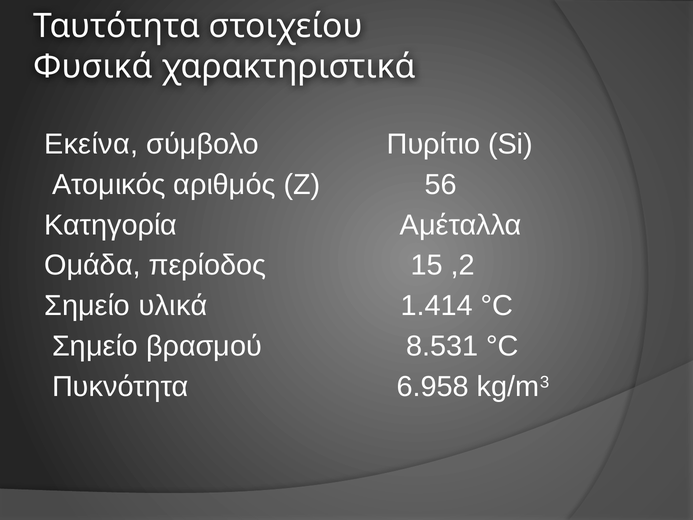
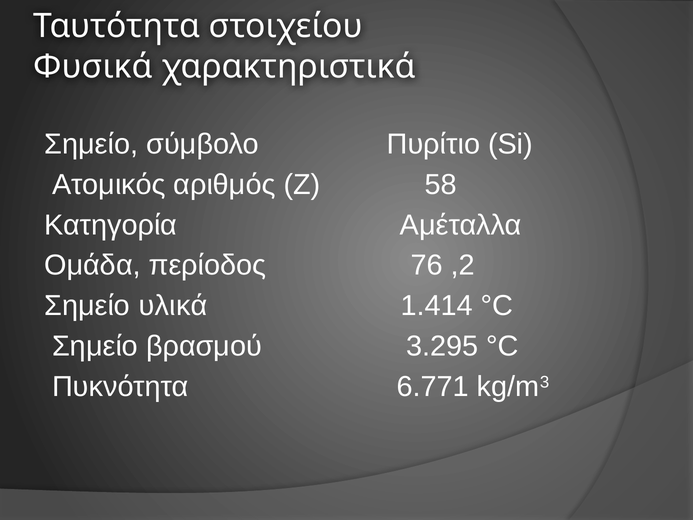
Εκείνα at (91, 144): Εκείνα -> Σημείο
56: 56 -> 58
15: 15 -> 76
8.531: 8.531 -> 3.295
6.958: 6.958 -> 6.771
